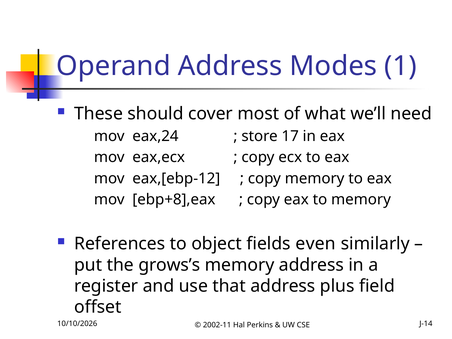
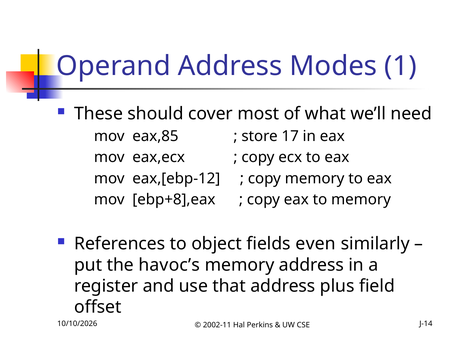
eax,24: eax,24 -> eax,85
grows’s: grows’s -> havoc’s
